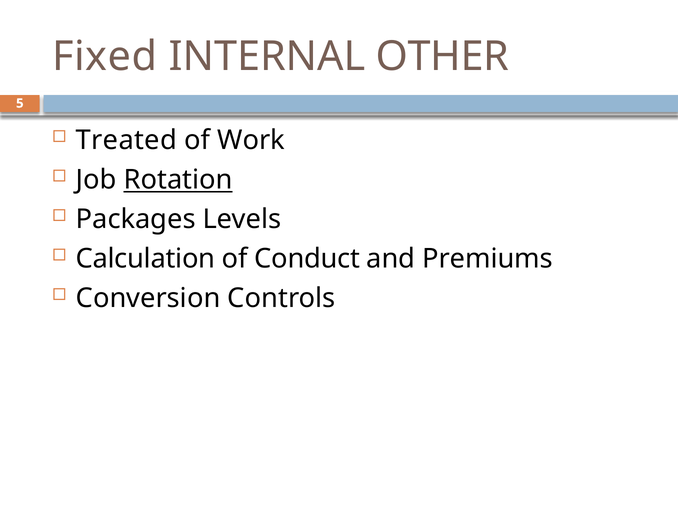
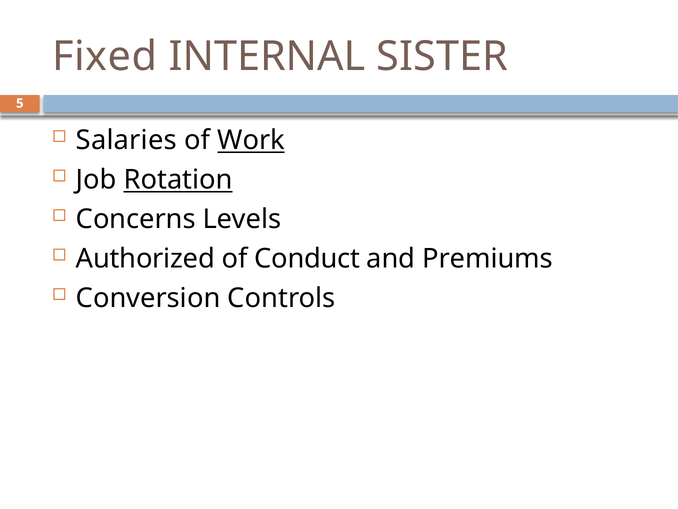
OTHER: OTHER -> SISTER
Treated: Treated -> Salaries
Work underline: none -> present
Packages: Packages -> Concerns
Calculation: Calculation -> Authorized
